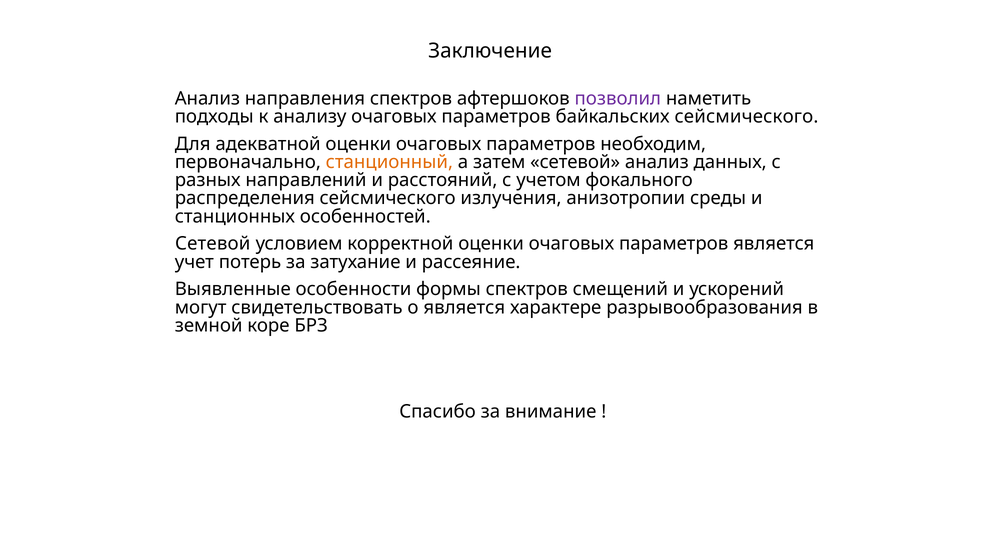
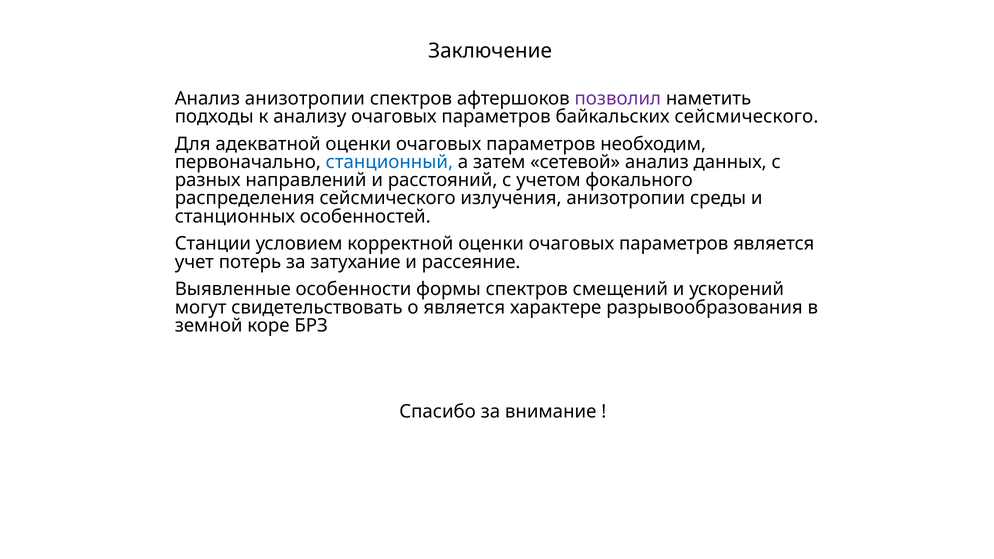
Анализ направления: направления -> анизотропии
станционный colour: orange -> blue
Сетевой at (213, 244): Сетевой -> Станции
